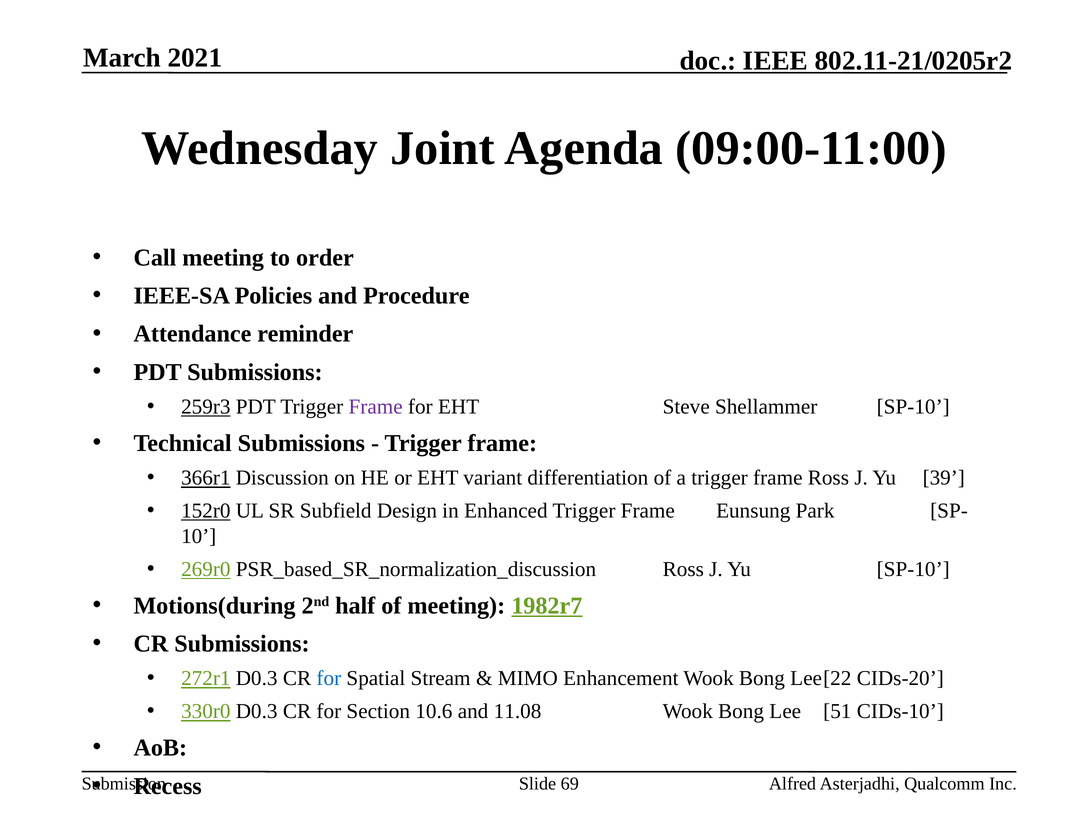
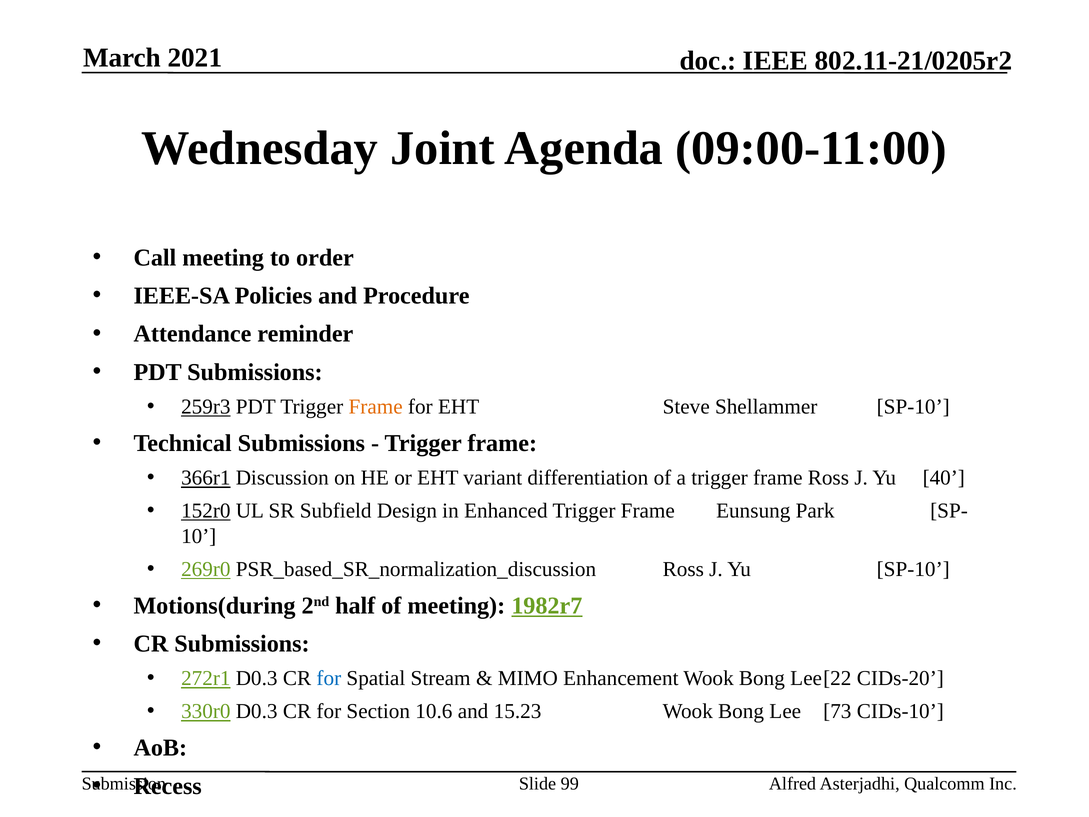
Frame at (376, 407) colour: purple -> orange
39: 39 -> 40
11.08: 11.08 -> 15.23
51: 51 -> 73
69: 69 -> 99
